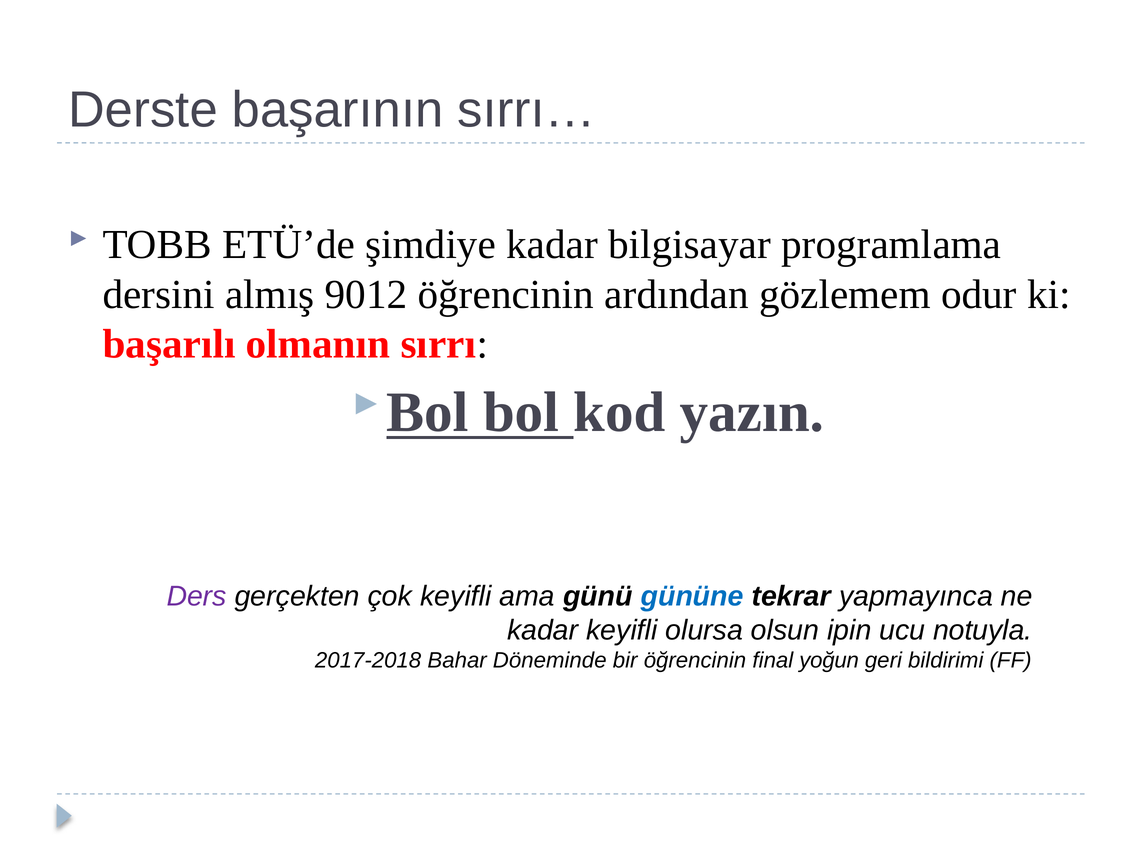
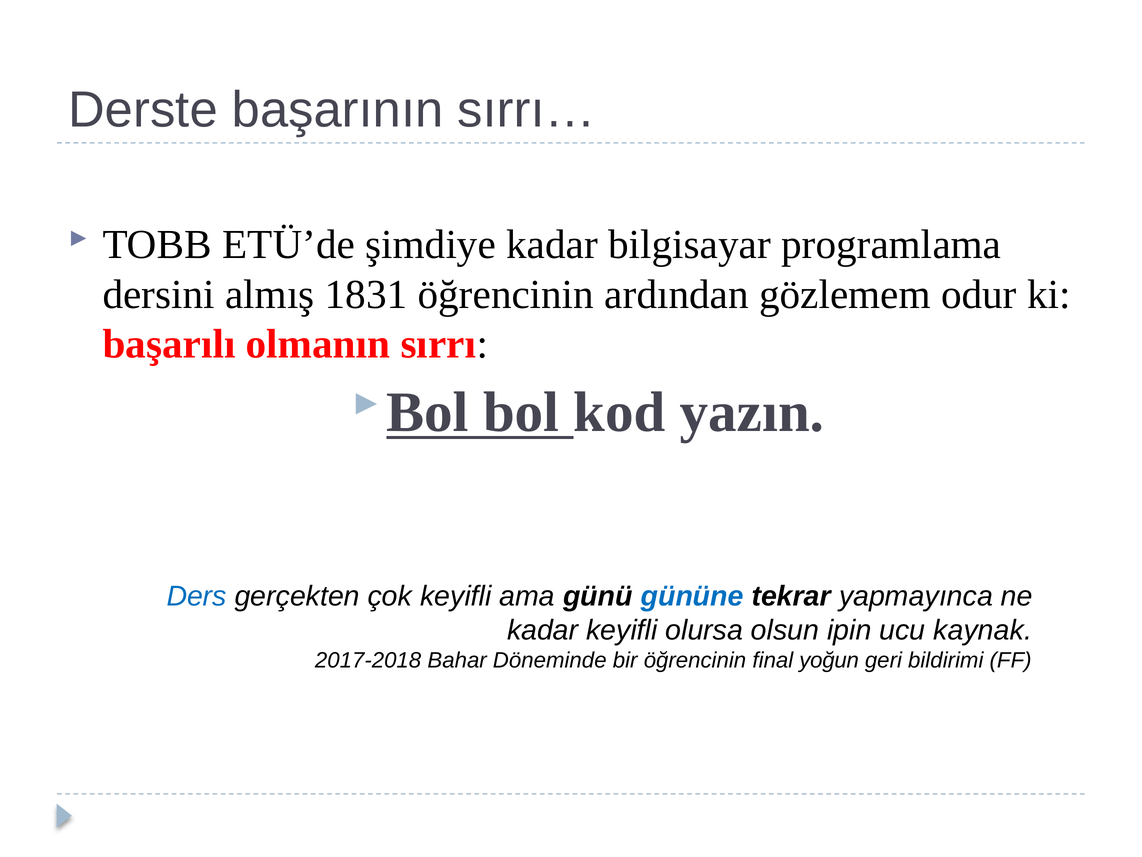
9012: 9012 -> 1831
Ders colour: purple -> blue
notuyla: notuyla -> kaynak
